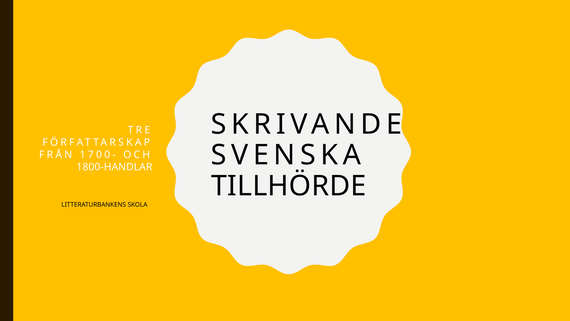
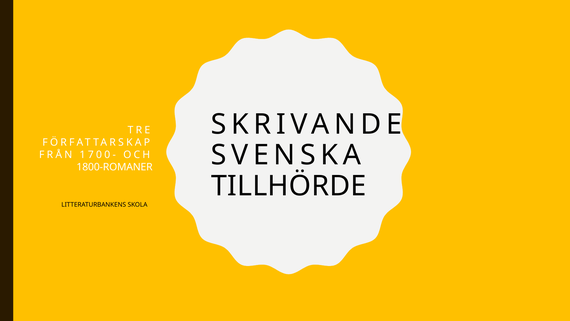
1800-HANDLAR: 1800-HANDLAR -> 1800-ROMANER
